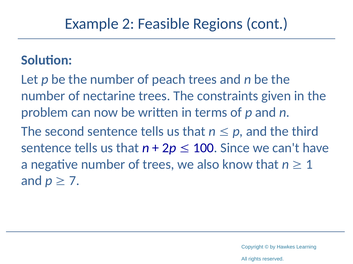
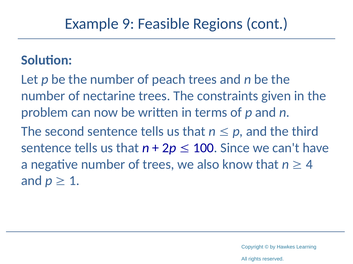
2: 2 -> 9
1: 1 -> 4
7: 7 -> 1
